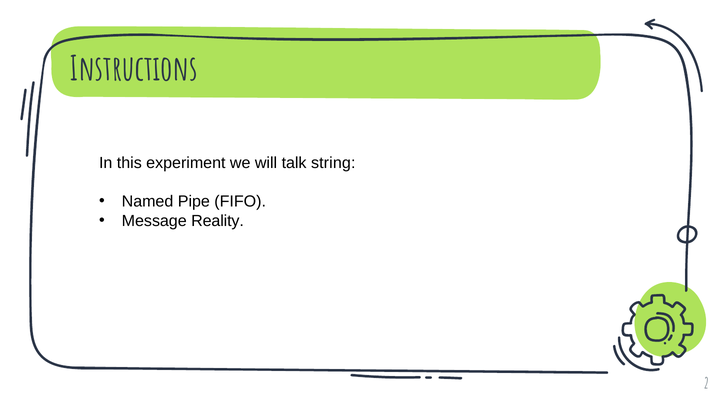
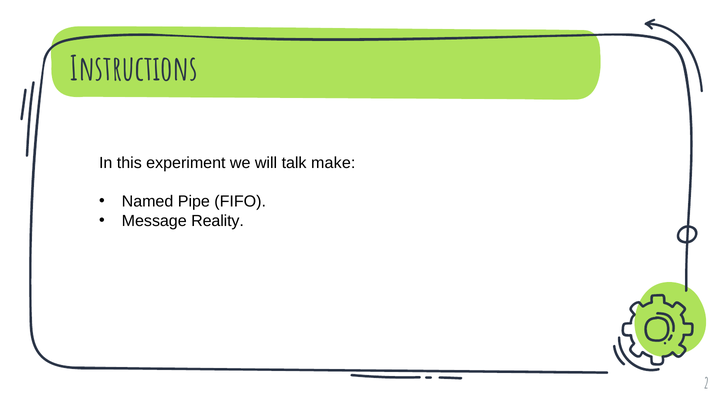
string: string -> make
